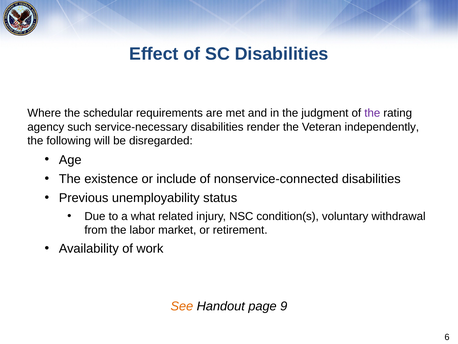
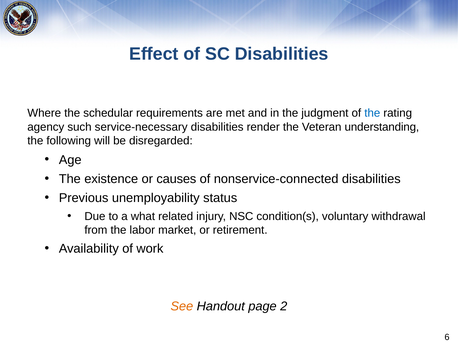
the at (372, 113) colour: purple -> blue
independently: independently -> understanding
include: include -> causes
9: 9 -> 2
